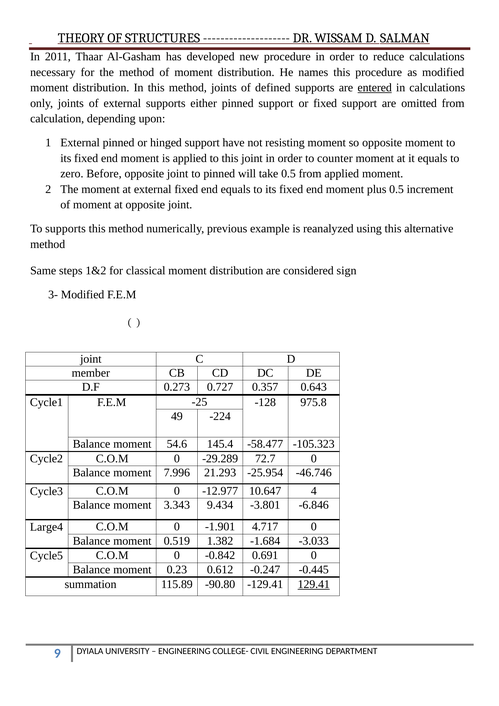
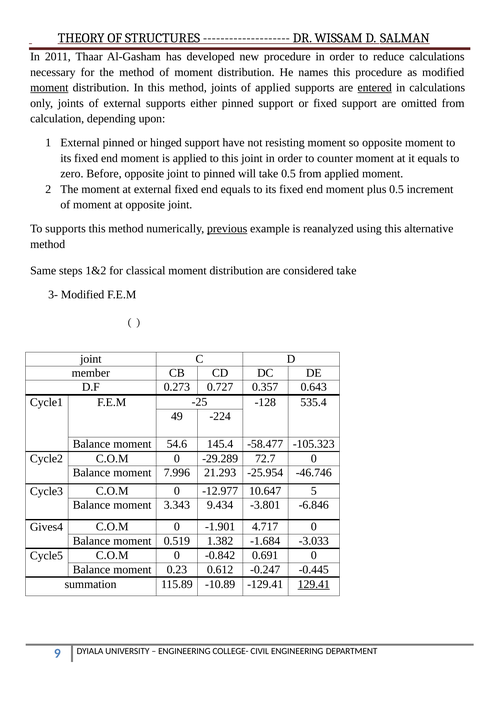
moment at (49, 88) underline: none -> present
of defined: defined -> applied
previous underline: none -> present
considered sign: sign -> take
975.8: 975.8 -> 535.4
4: 4 -> 5
Large4: Large4 -> Gives4
-90.80: -90.80 -> -10.89
